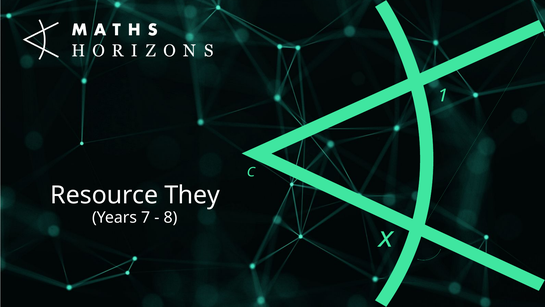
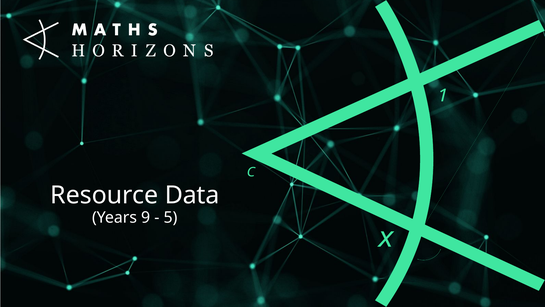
They: They -> Data
7: 7 -> 9
8: 8 -> 5
